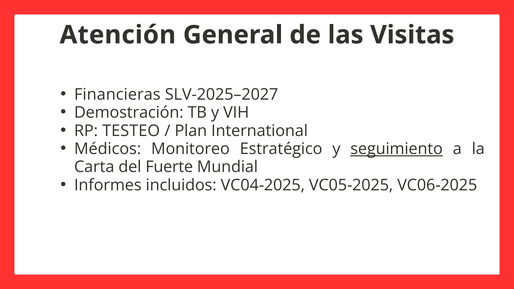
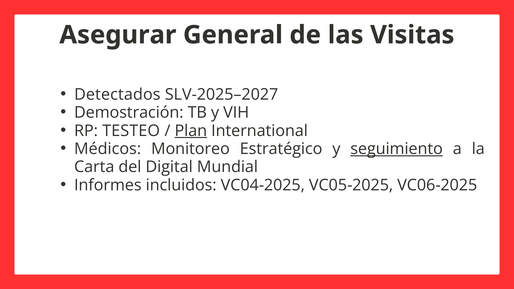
Atención: Atención -> Asegurar
Financieras: Financieras -> Detectados
Plan underline: none -> present
Fuerte: Fuerte -> Digital
